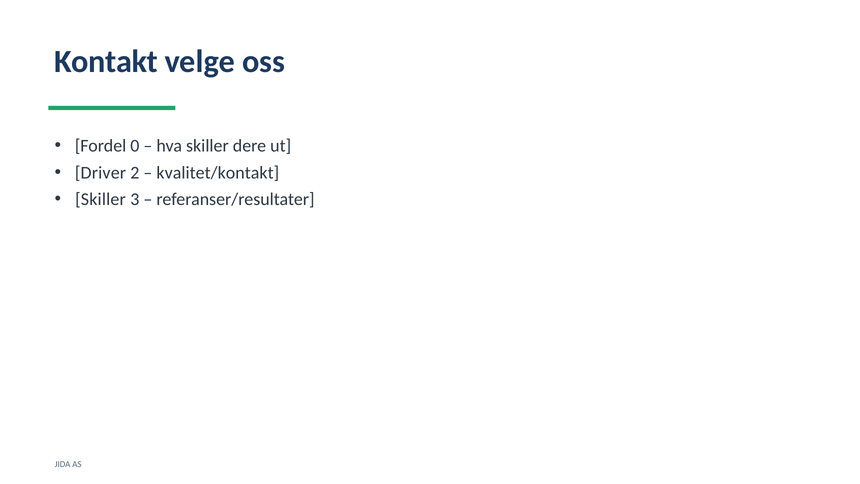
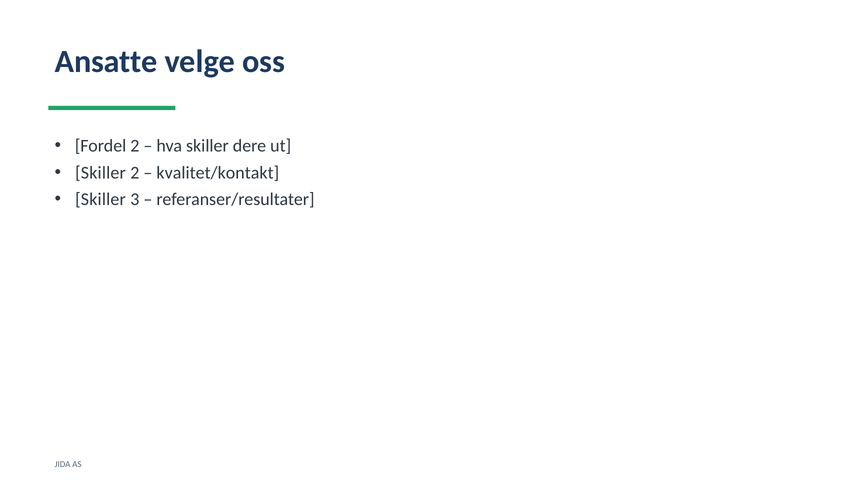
Kontakt: Kontakt -> Ansatte
Fordel 0: 0 -> 2
Driver at (100, 173): Driver -> Skiller
